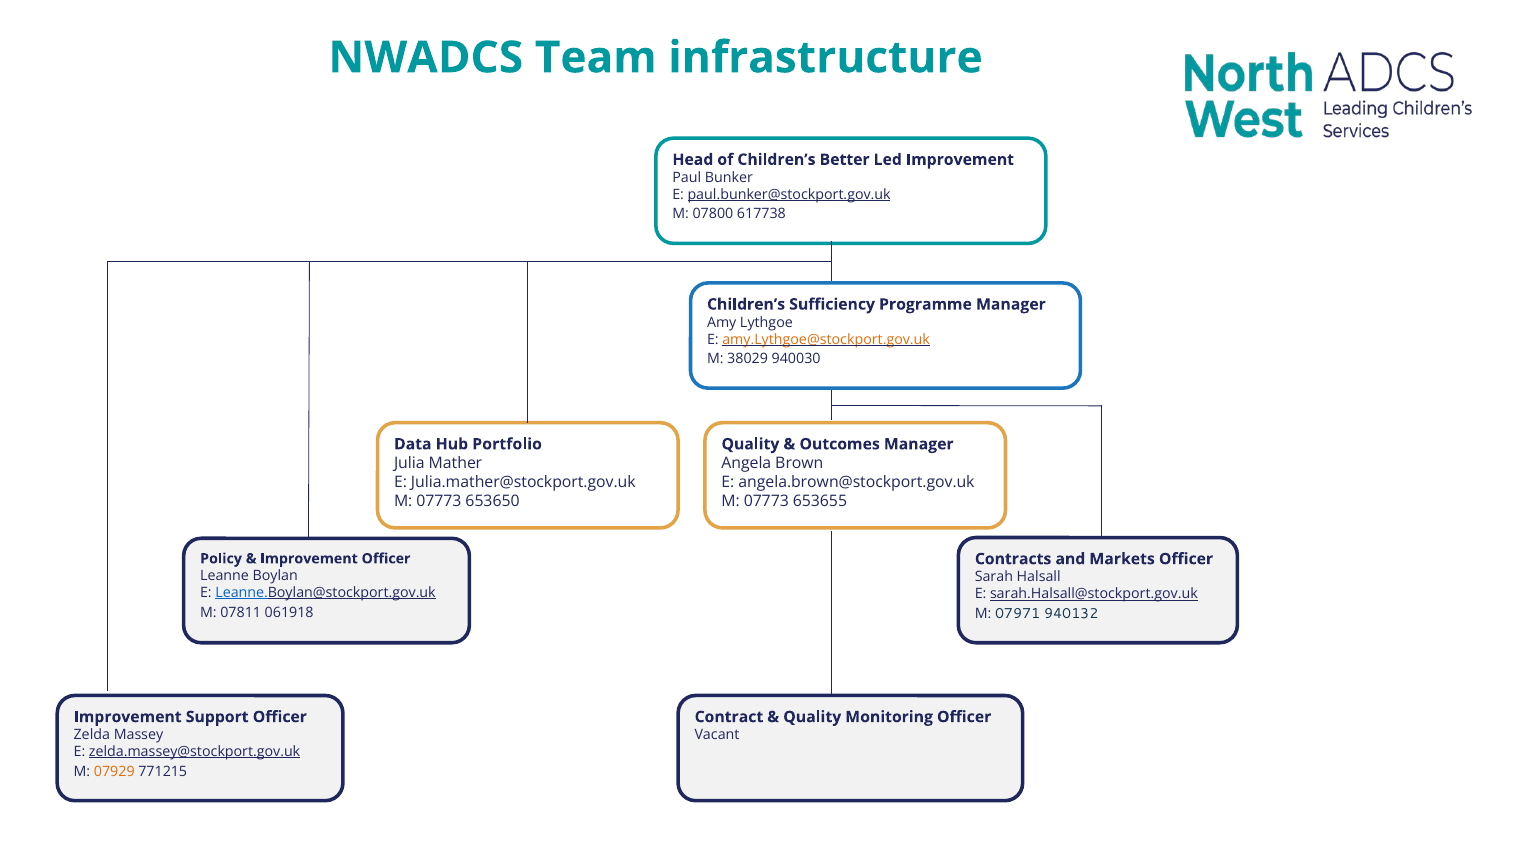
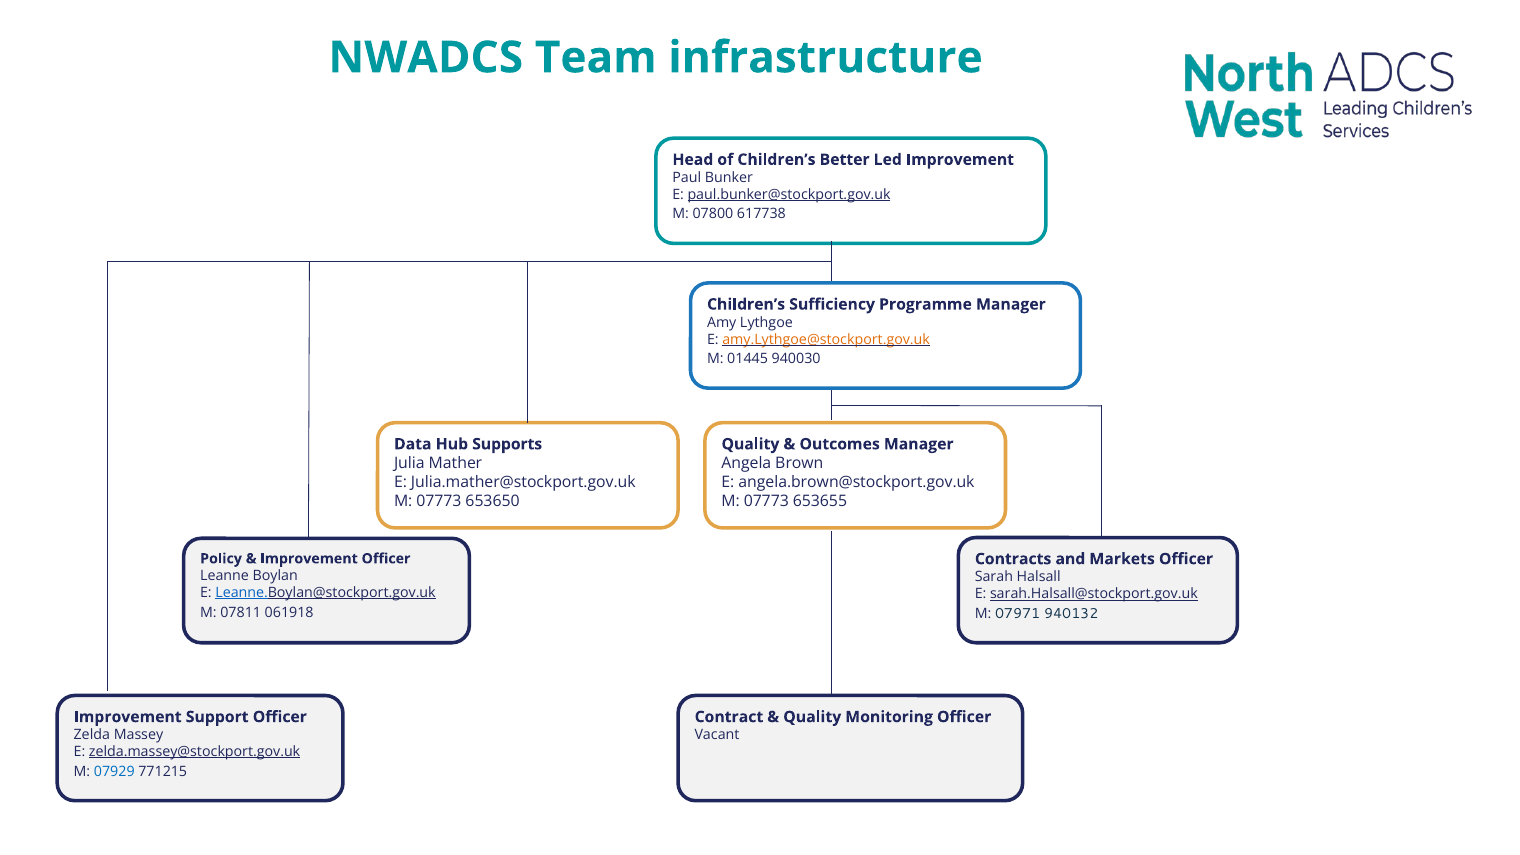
38029: 38029 -> 01445
Portfolio: Portfolio -> Supports
07929 colour: orange -> blue
